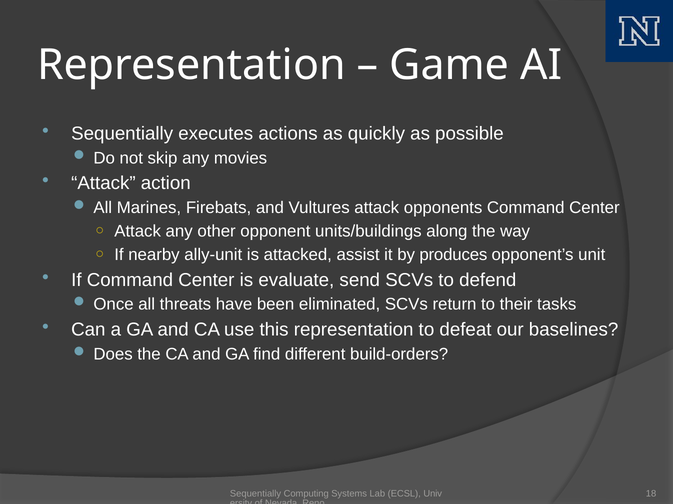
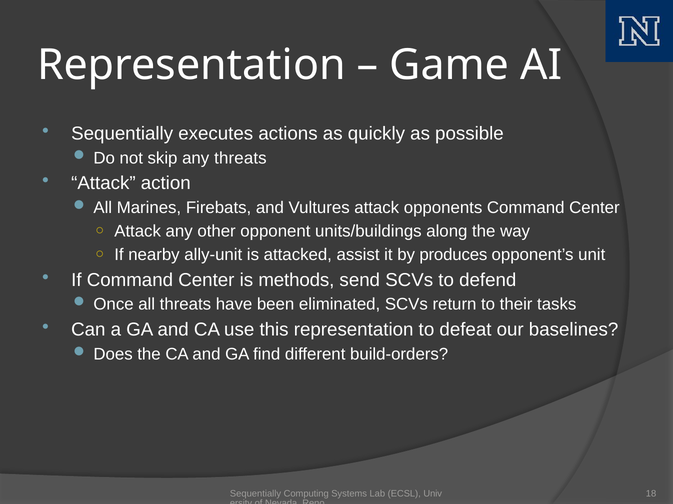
any movies: movies -> threats
evaluate: evaluate -> methods
